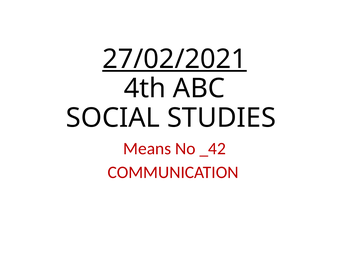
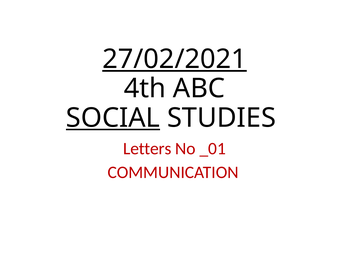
SOCIAL underline: none -> present
Means: Means -> Letters
_42: _42 -> _01
